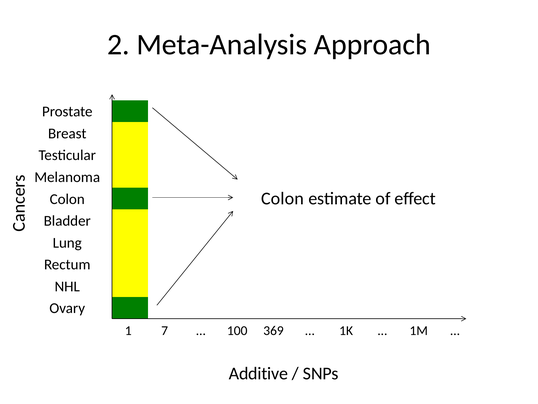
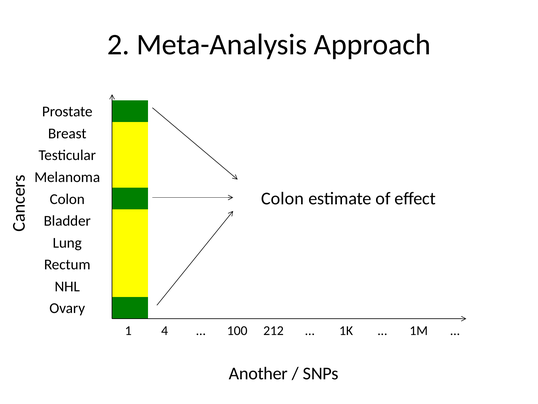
7: 7 -> 4
369: 369 -> 212
Additive: Additive -> Another
